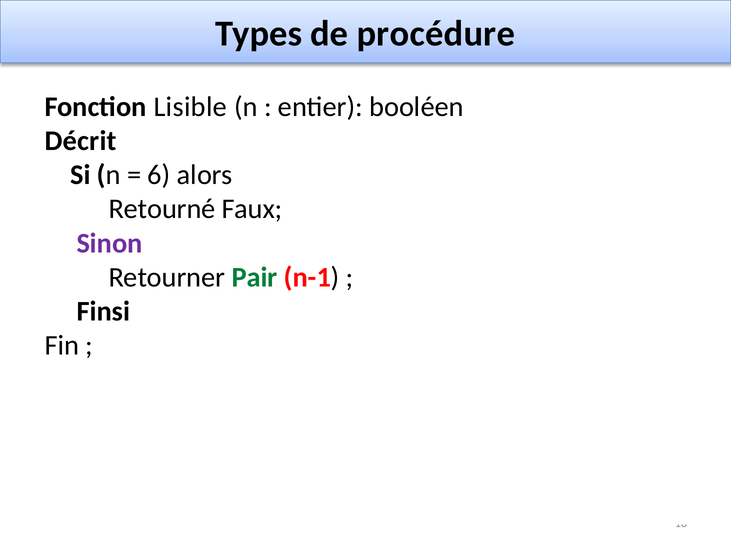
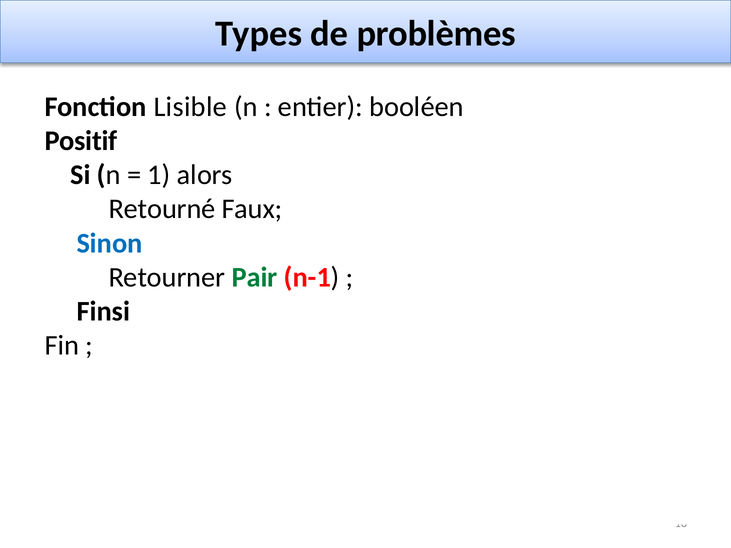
procédure: procédure -> problèmes
Décrit: Décrit -> Positif
6: 6 -> 1
Sinon colour: purple -> blue
